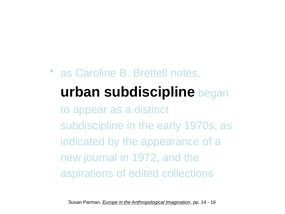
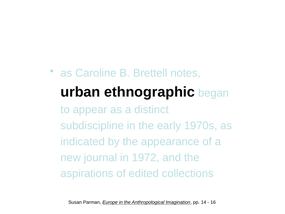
urban subdiscipline: subdiscipline -> ethnographic
